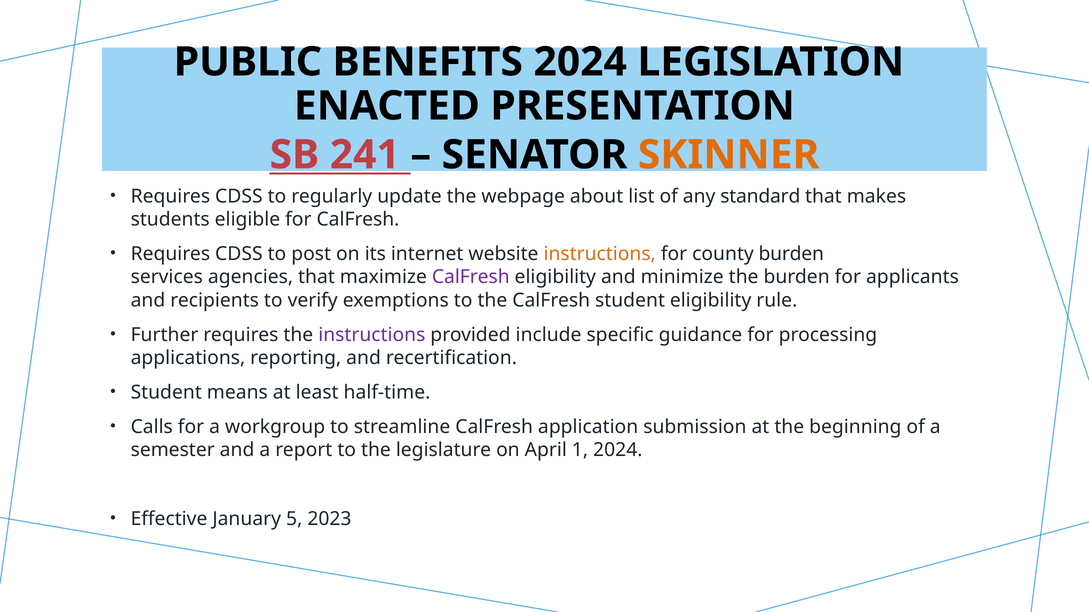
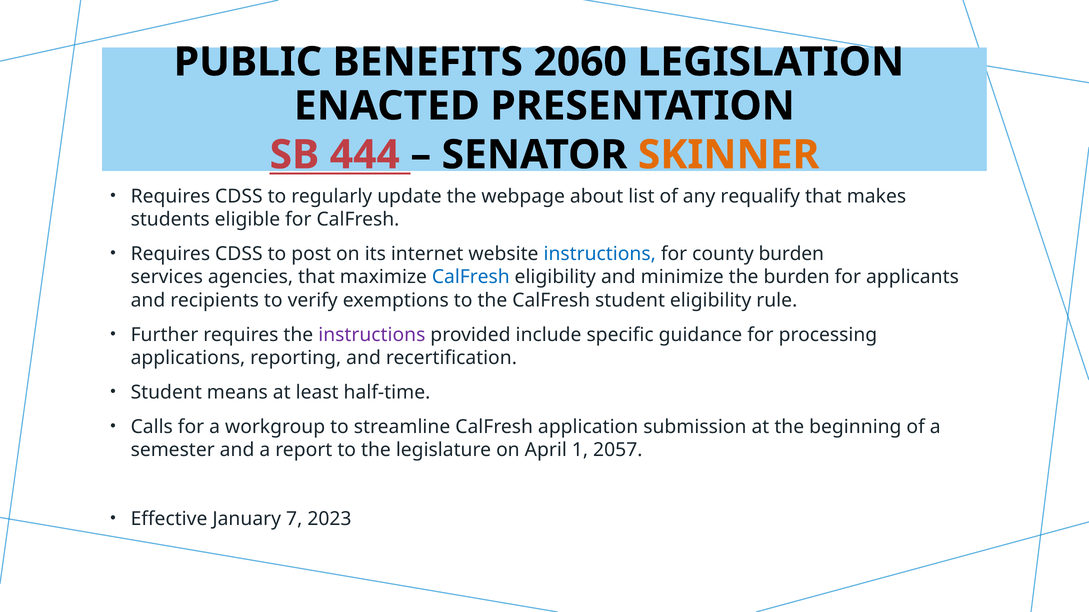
BENEFITS 2024: 2024 -> 2060
241: 241 -> 444
standard: standard -> requalify
instructions at (600, 254) colour: orange -> blue
CalFresh at (471, 277) colour: purple -> blue
1 2024: 2024 -> 2057
5: 5 -> 7
